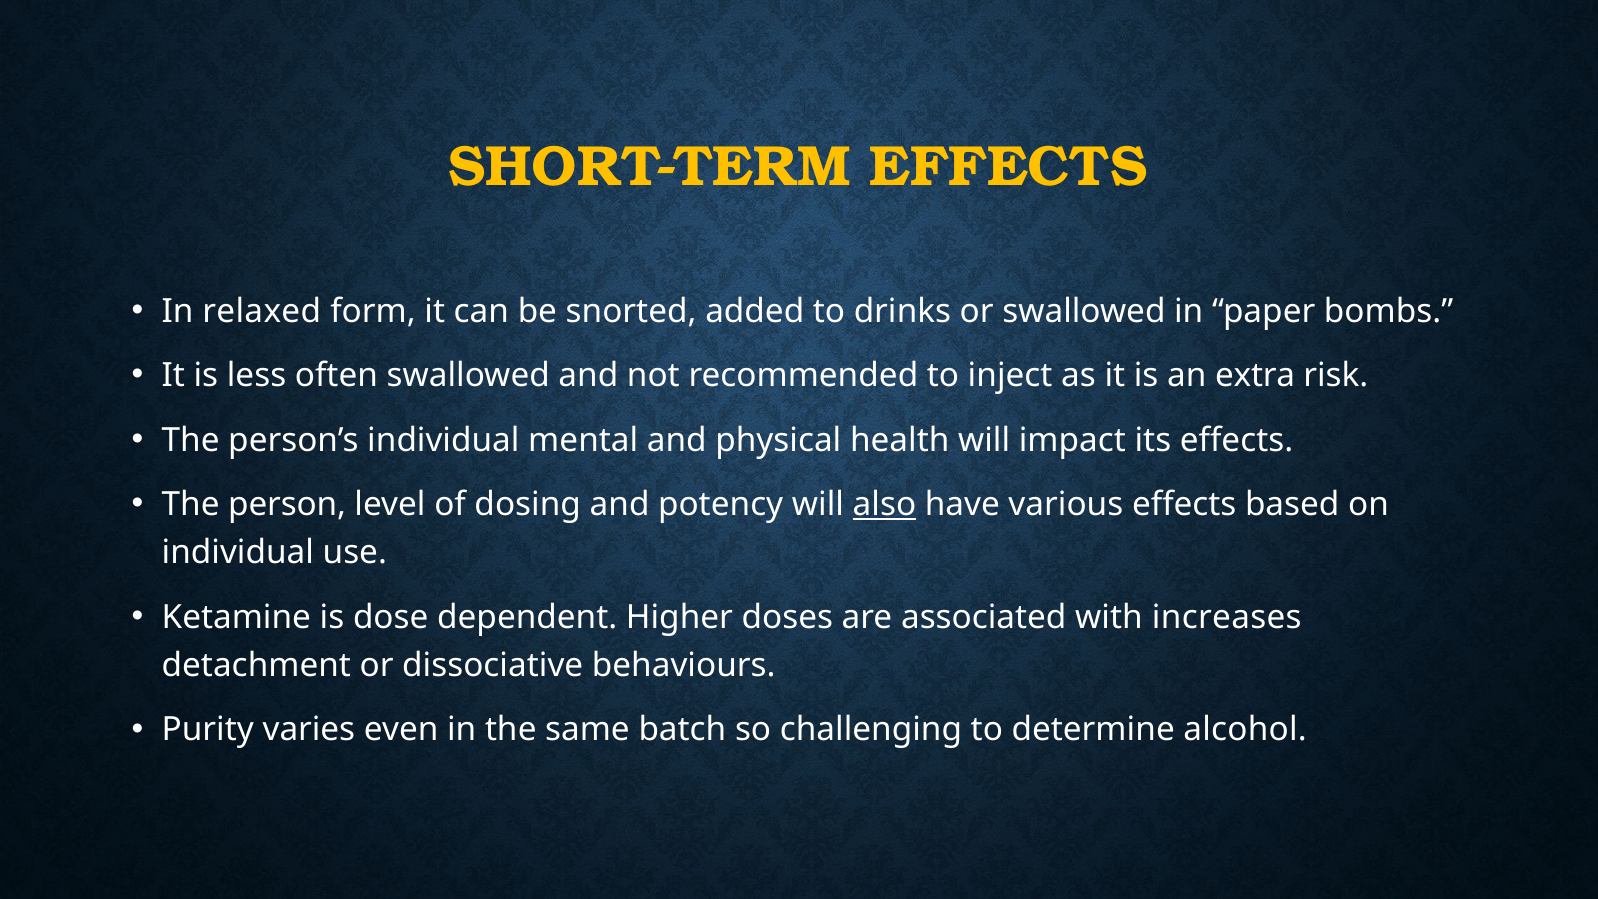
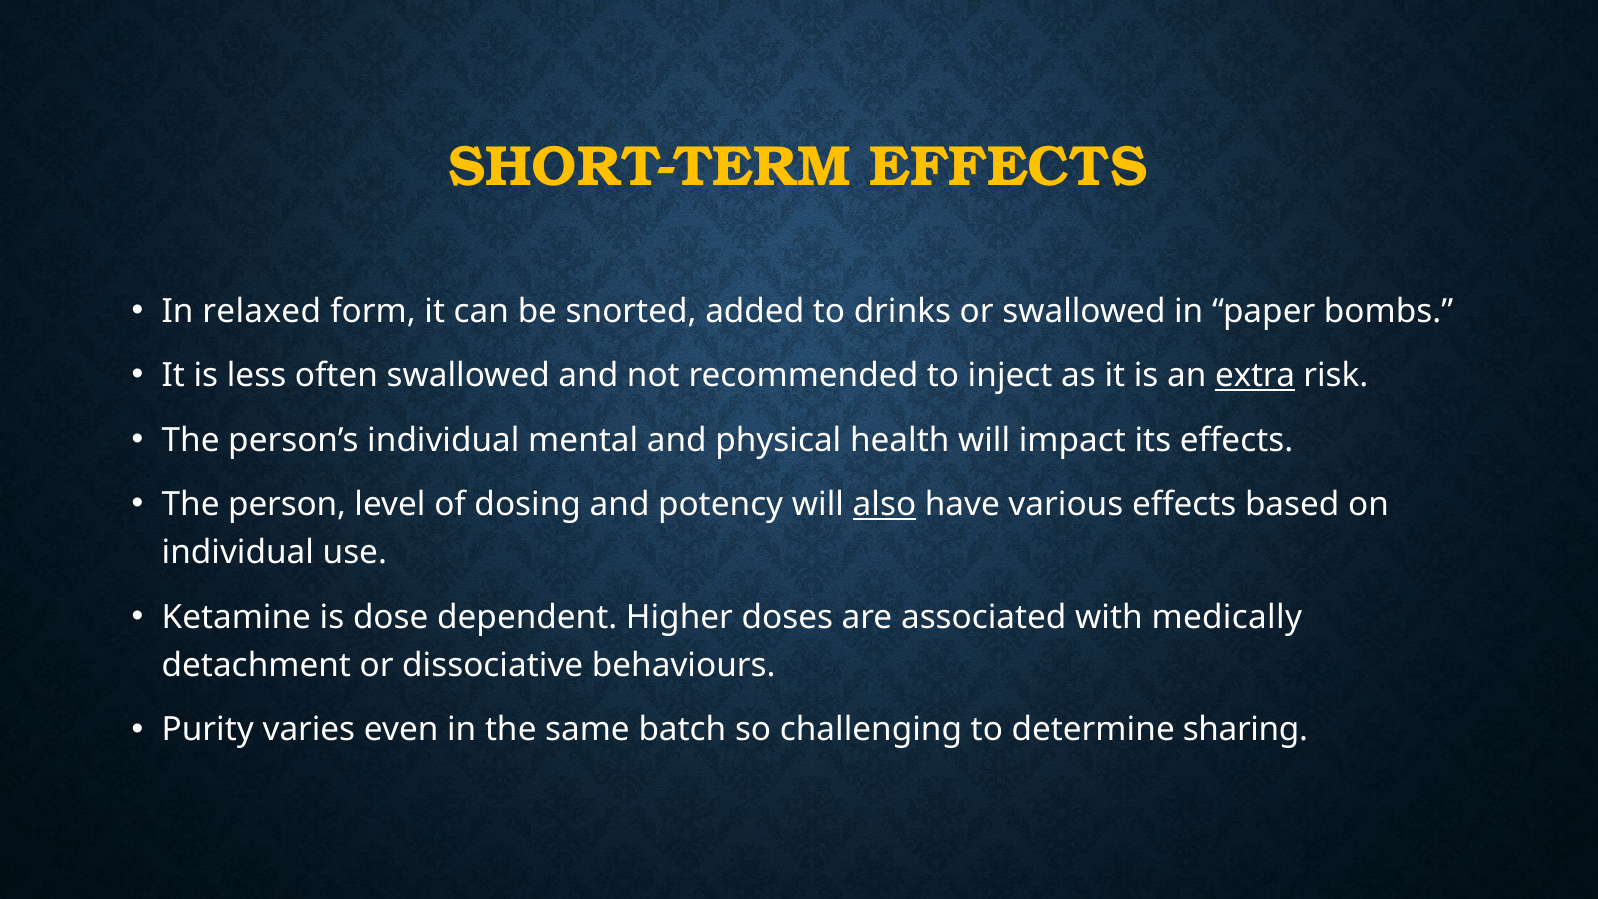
extra underline: none -> present
increases: increases -> medically
alcohol: alcohol -> sharing
